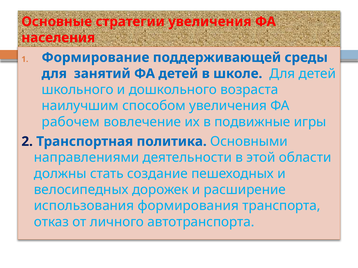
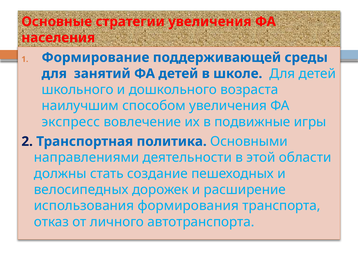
рабочем: рабочем -> экспресс
